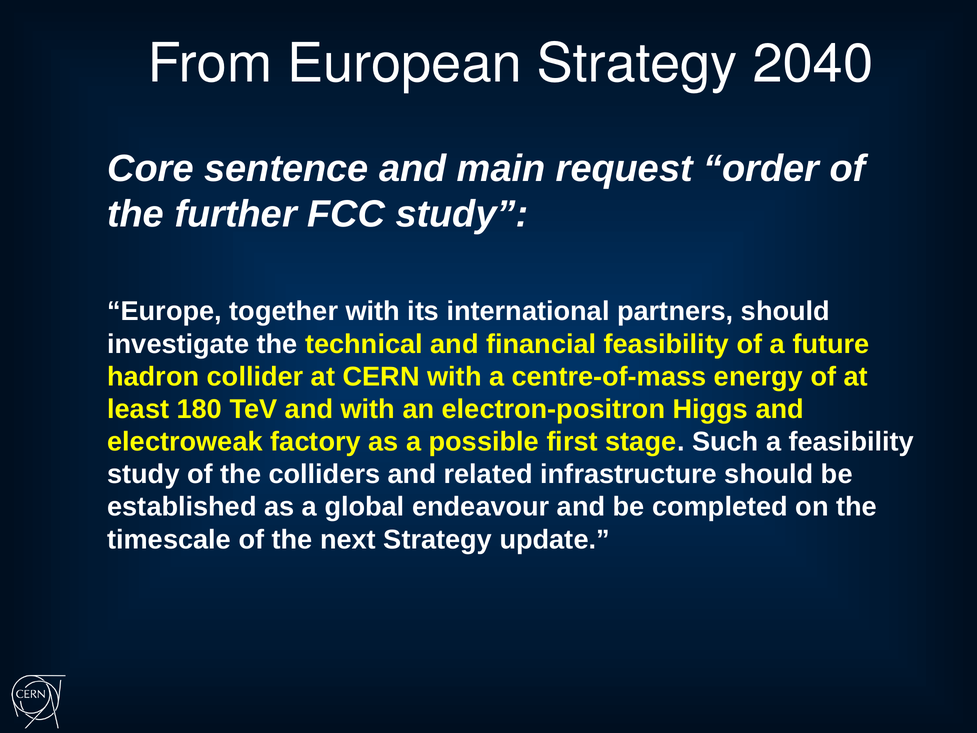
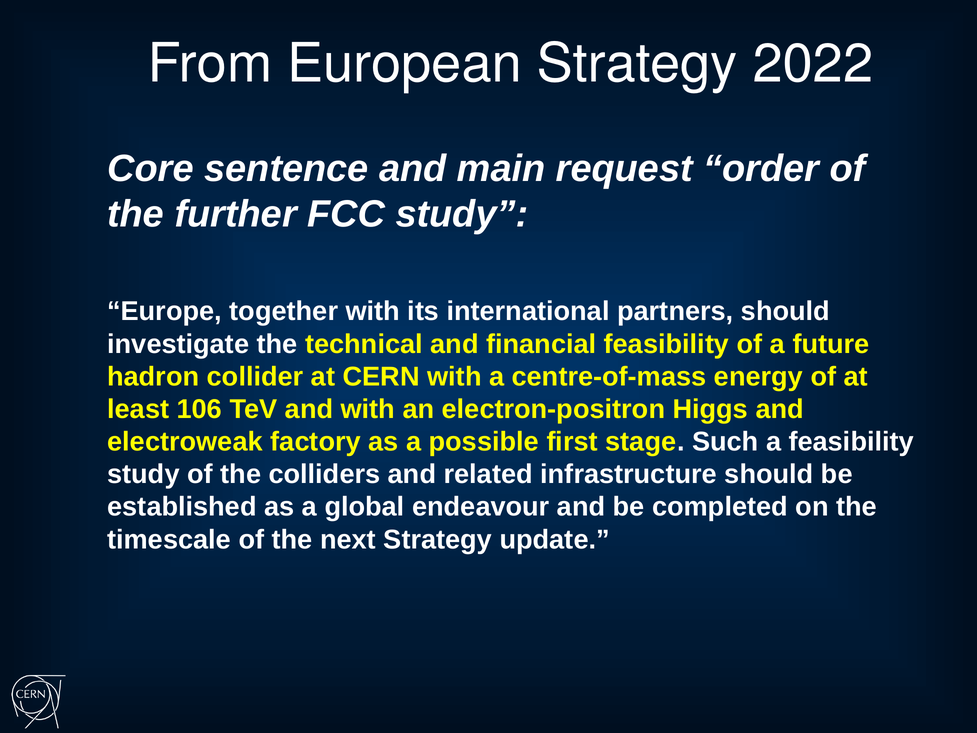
2040: 2040 -> 2022
180: 180 -> 106
